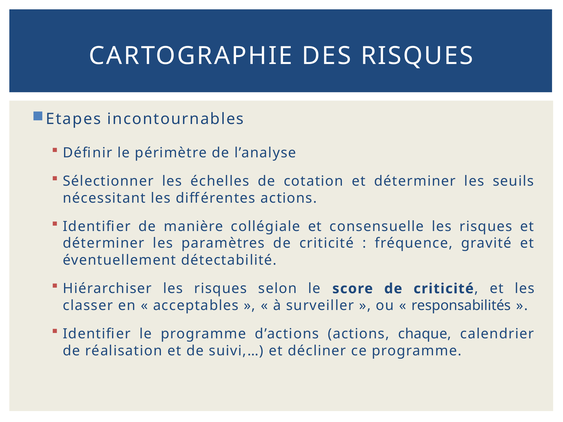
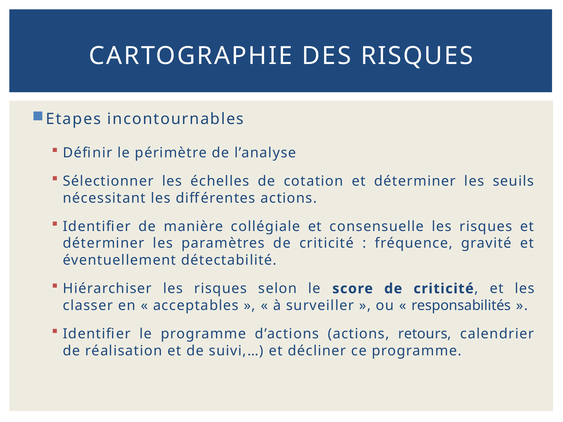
chaque: chaque -> retours
